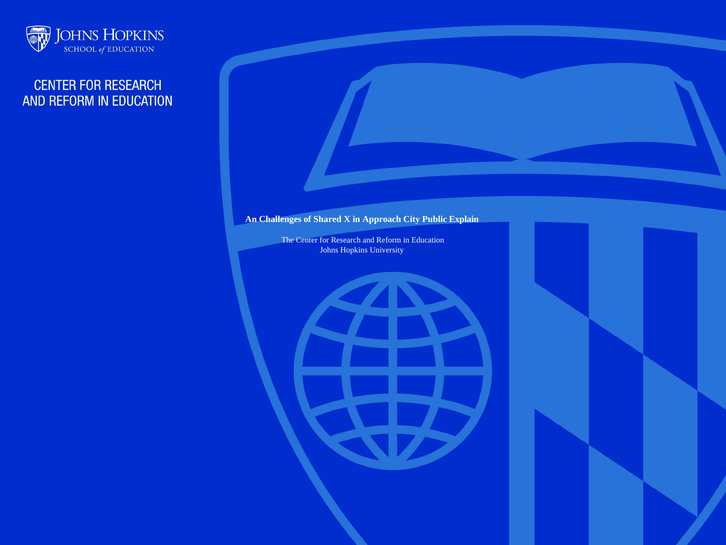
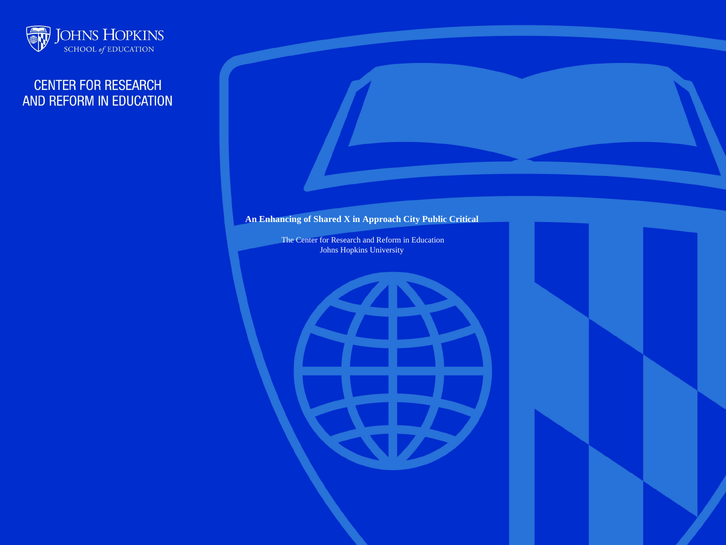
Challenges: Challenges -> Enhancing
Explain: Explain -> Critical
